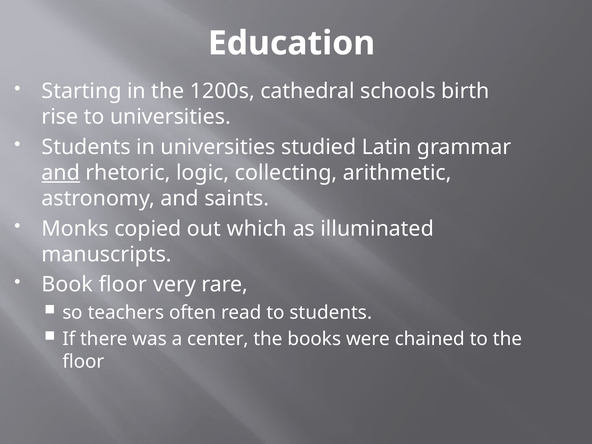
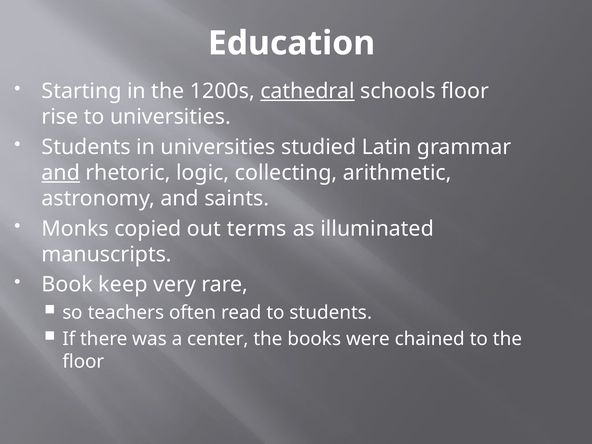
cathedral underline: none -> present
schools birth: birth -> floor
which: which -> terms
Book floor: floor -> keep
